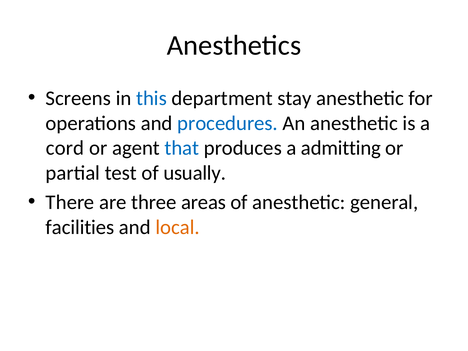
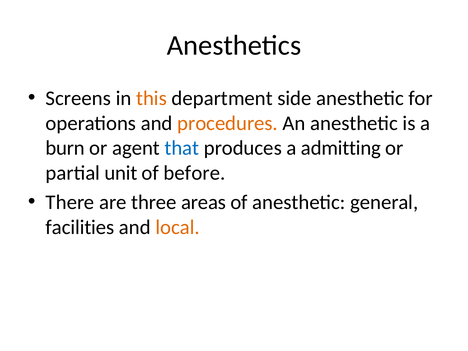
this colour: blue -> orange
stay: stay -> side
procedures colour: blue -> orange
cord: cord -> burn
test: test -> unit
usually: usually -> before
